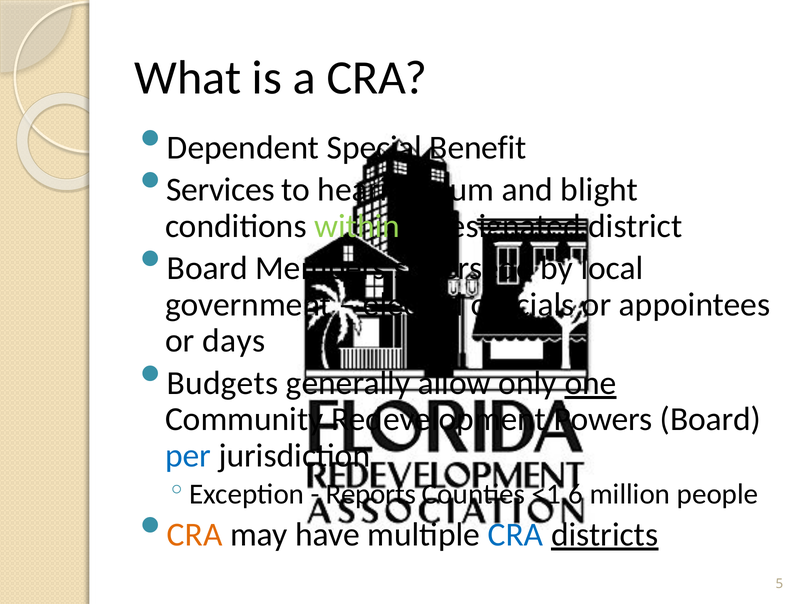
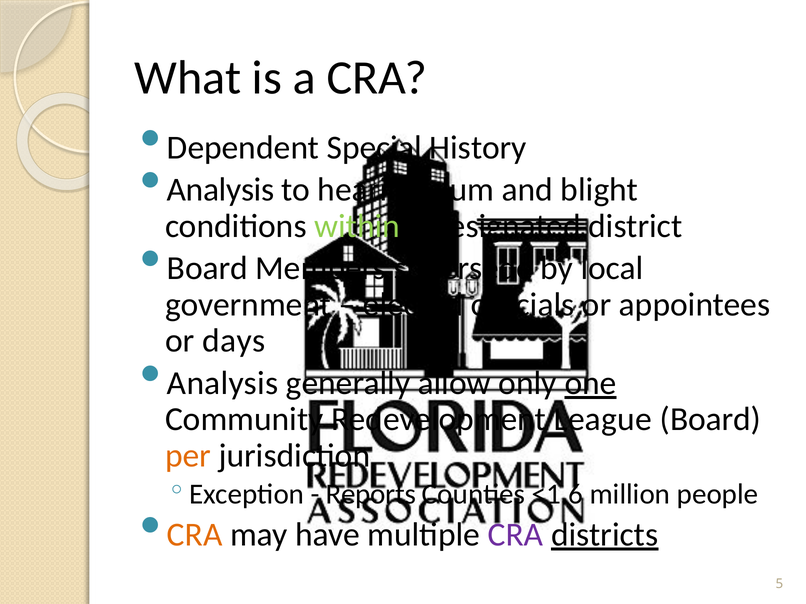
Benefit: Benefit -> History
Services at (221, 190): Services -> Analysis
Budgets at (223, 383): Budgets -> Analysis
Powers: Powers -> League
per colour: blue -> orange
CRA at (515, 535) colour: blue -> purple
